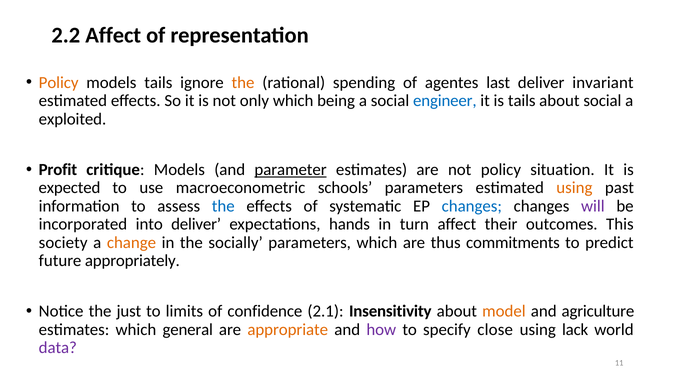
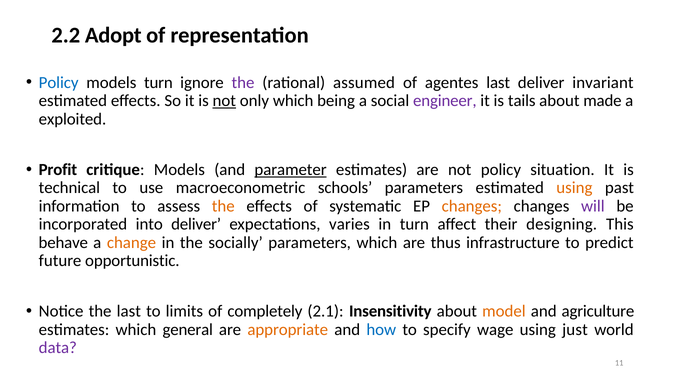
2.2 Affect: Affect -> Adopt
Policy at (59, 83) colour: orange -> blue
models tails: tails -> turn
the at (243, 83) colour: orange -> purple
spending: spending -> assumed
not at (224, 101) underline: none -> present
engineer colour: blue -> purple
about social: social -> made
expected: expected -> technical
the at (223, 206) colour: blue -> orange
changes at (472, 206) colour: blue -> orange
hands: hands -> varies
outcomes: outcomes -> designing
society: society -> behave
commitments: commitments -> infrastructure
appropriately: appropriately -> opportunistic
the just: just -> last
confidence: confidence -> completely
how colour: purple -> blue
close: close -> wage
lack: lack -> just
